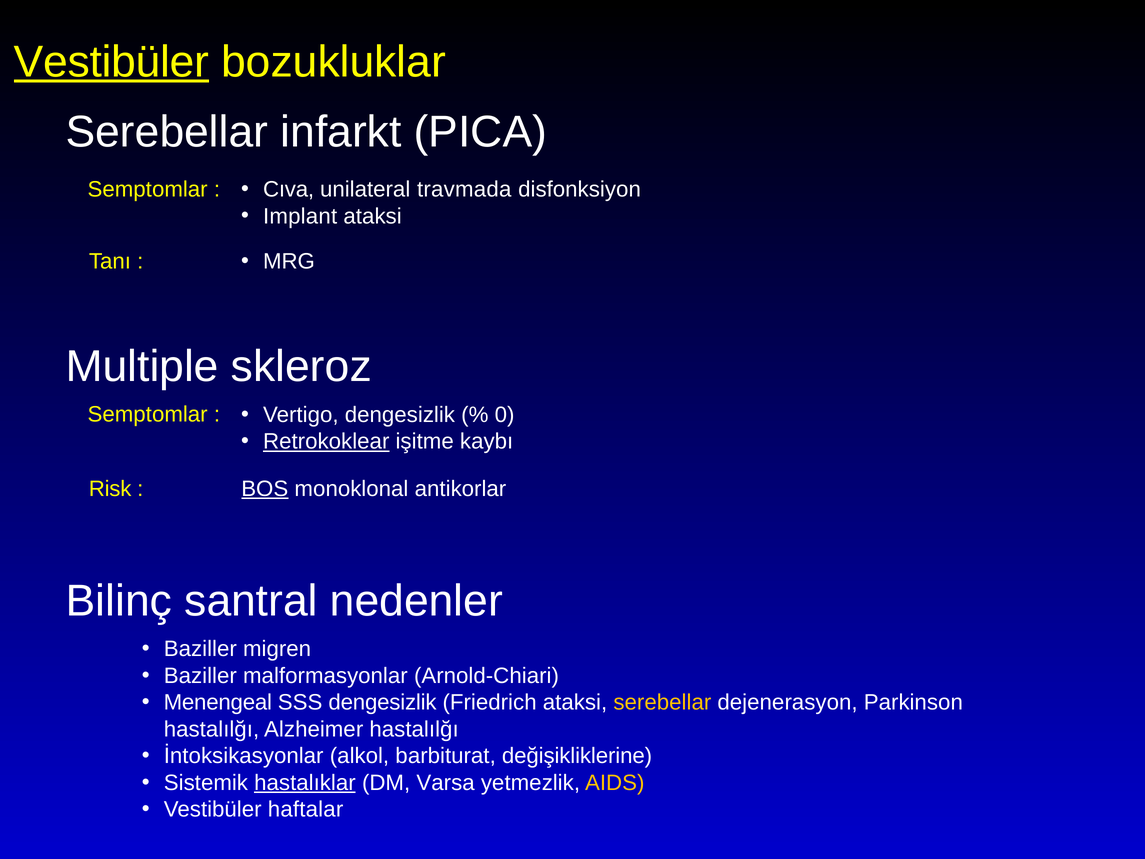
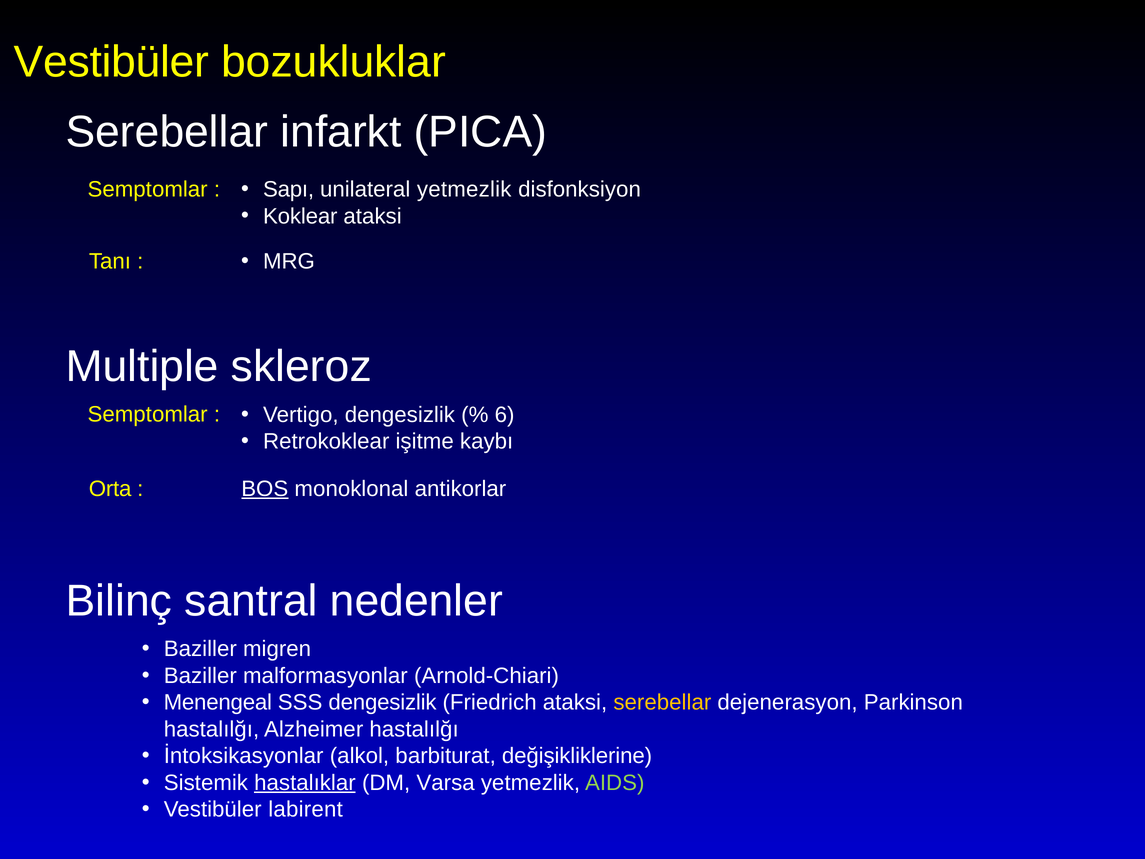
Vestibüler at (111, 62) underline: present -> none
Cıva: Cıva -> Sapı
unilateral travmada: travmada -> yetmezlik
Implant: Implant -> Koklear
0: 0 -> 6
Retrokoklear underline: present -> none
Risk: Risk -> Orta
AIDS colour: yellow -> light green
haftalar: haftalar -> labirent
